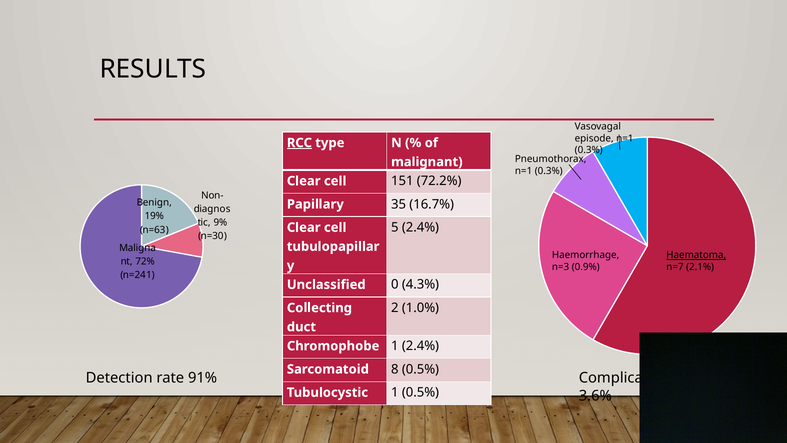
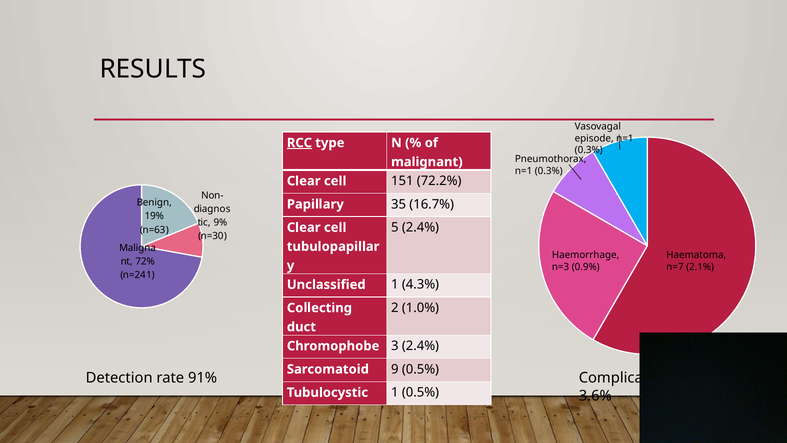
Haematoma underline: present -> none
Unclassified 0: 0 -> 1
Chromophobe 1: 1 -> 3
8: 8 -> 9
